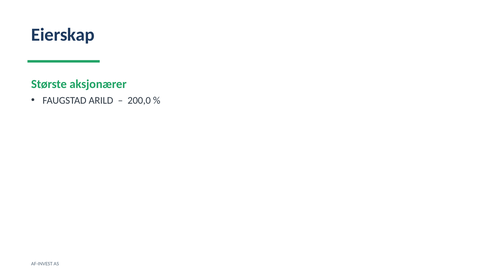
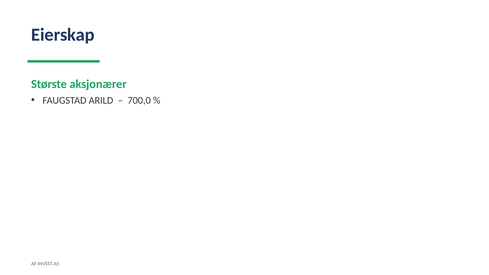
200,0: 200,0 -> 700,0
